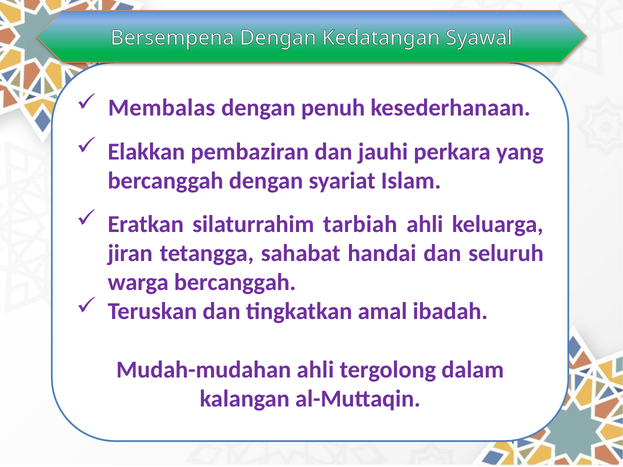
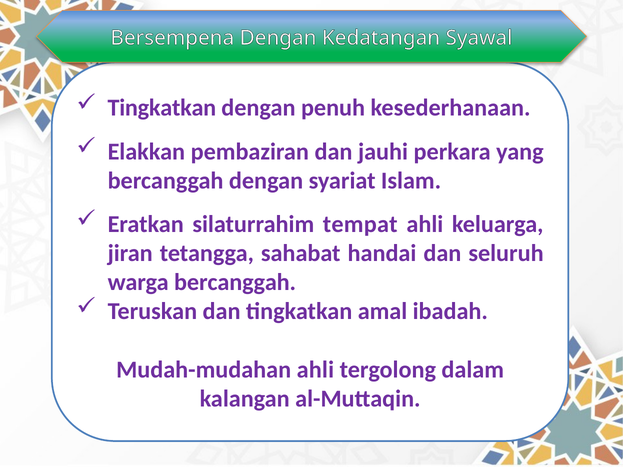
Membalas at (162, 108): Membalas -> Tingkatkan
tarbiah: tarbiah -> tempat
